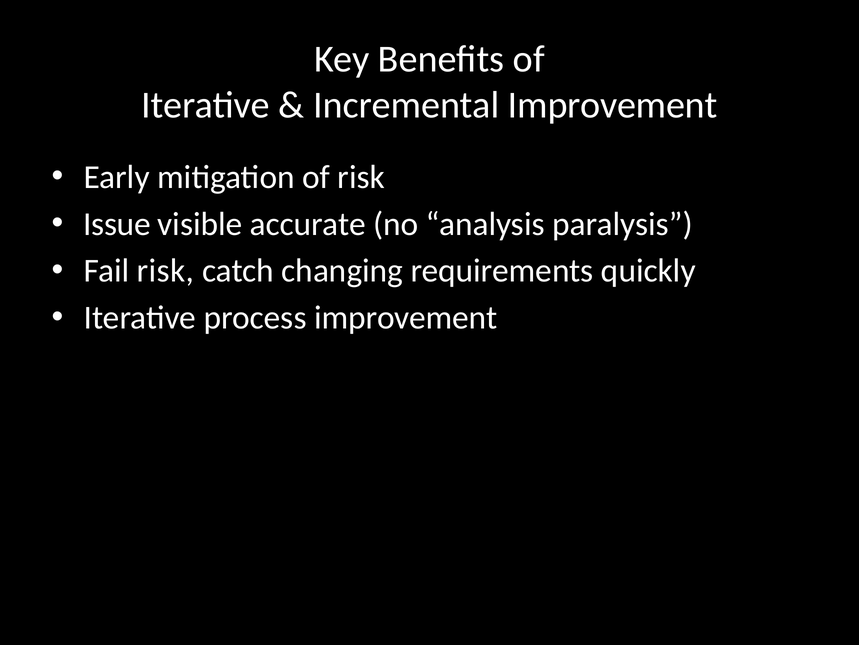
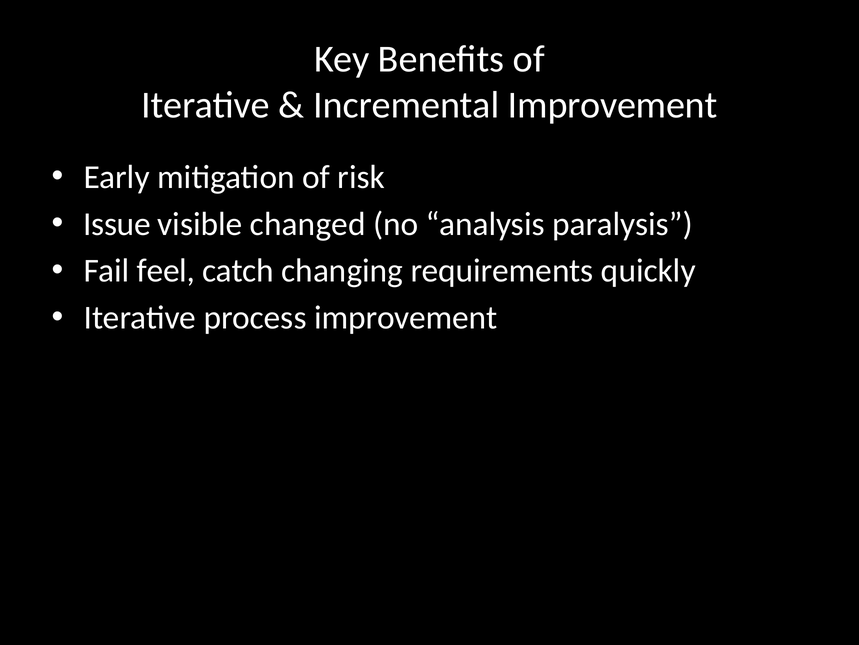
accurate: accurate -> changed
Fail risk: risk -> feel
